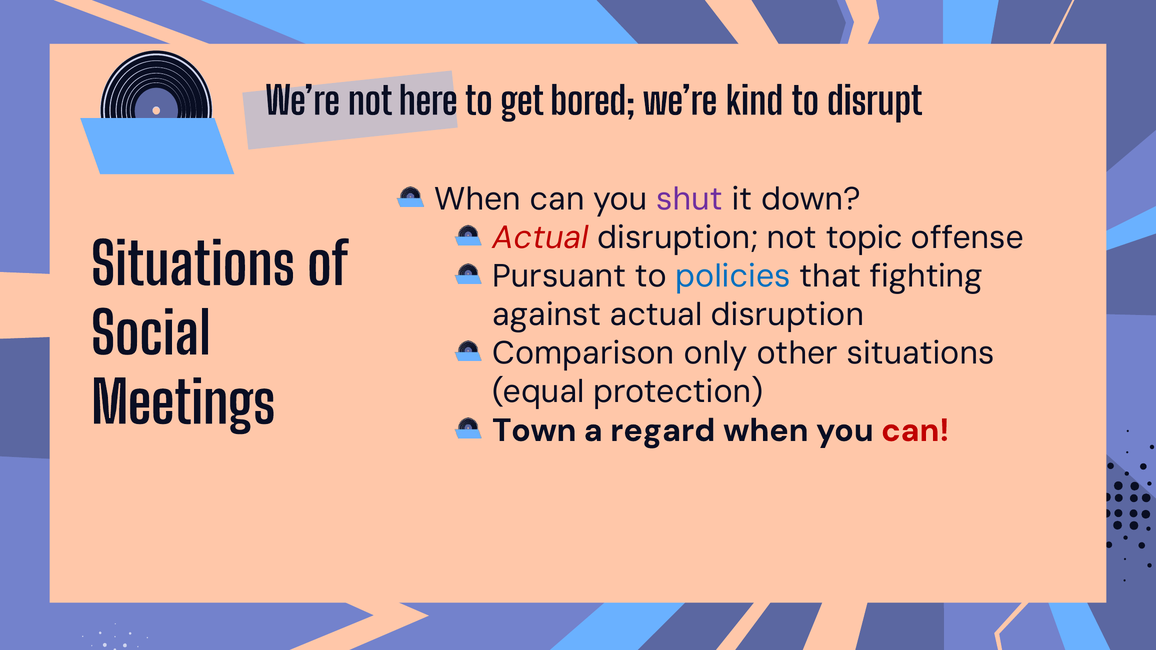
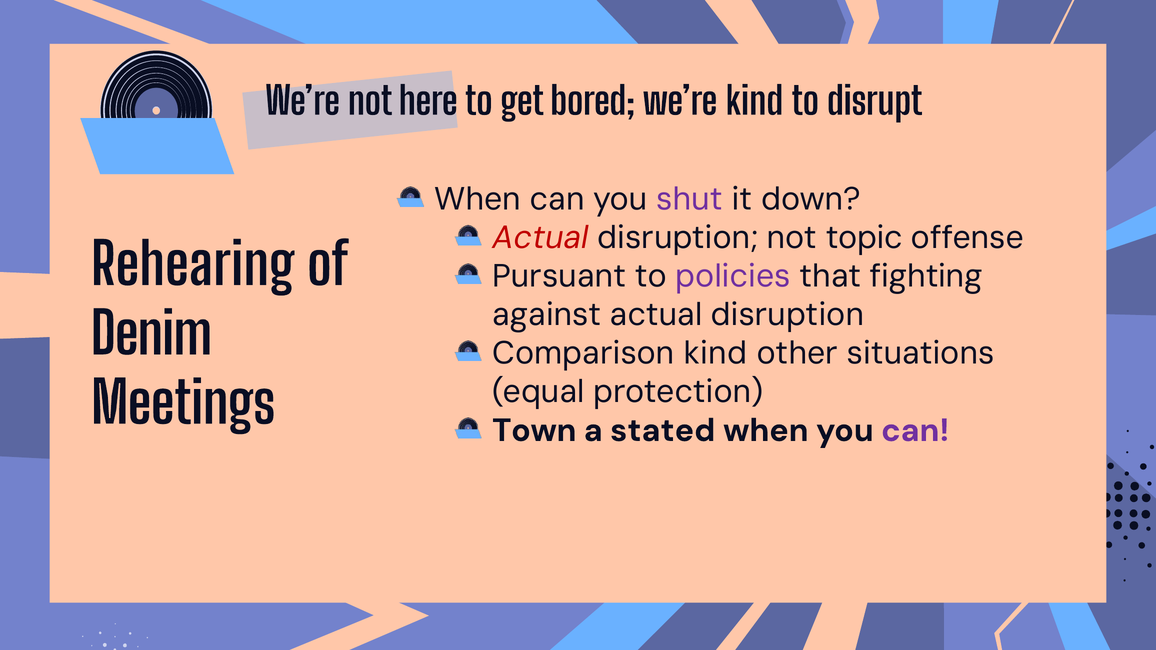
Situations at (193, 266): Situations -> Rehearing
policies colour: blue -> purple
Social: Social -> Denim
Comparison only: only -> kind
regard: regard -> stated
can at (915, 430) colour: red -> purple
